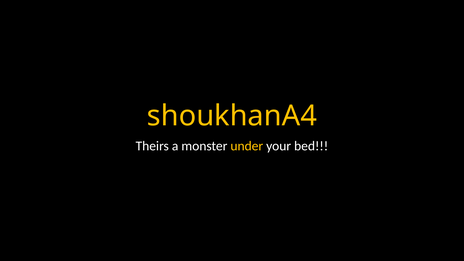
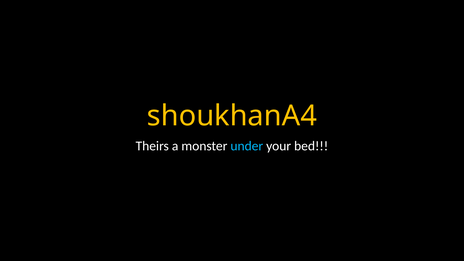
under colour: yellow -> light blue
